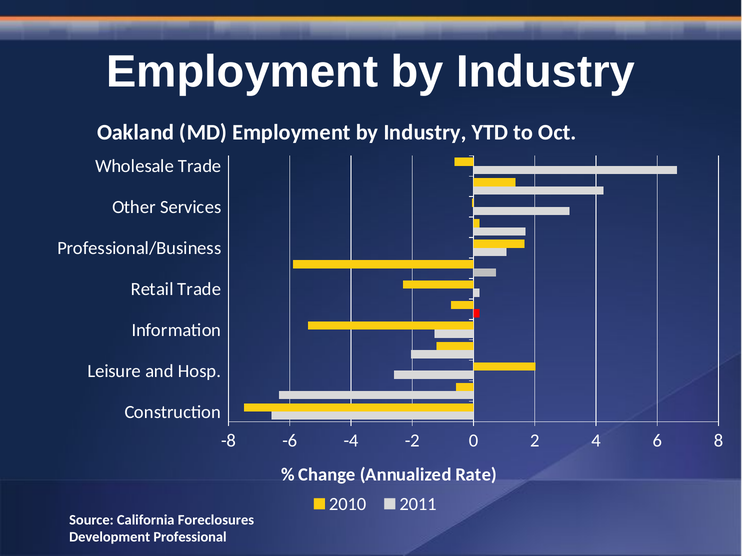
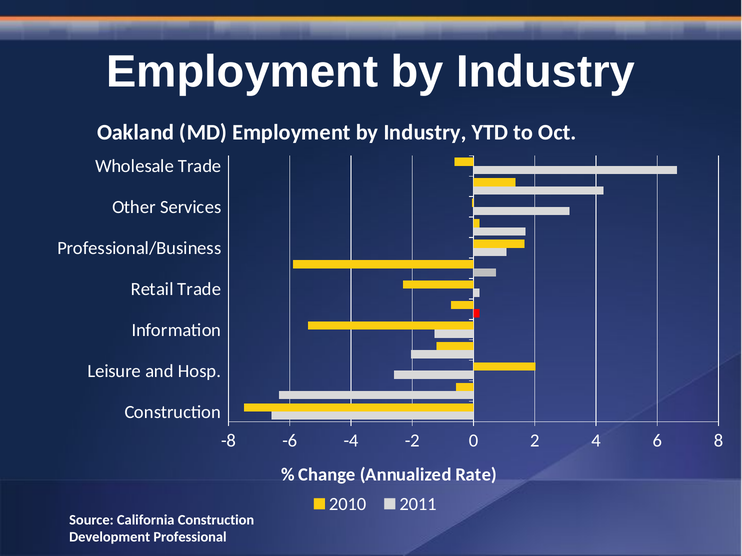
California Foreclosures: Foreclosures -> Construction
